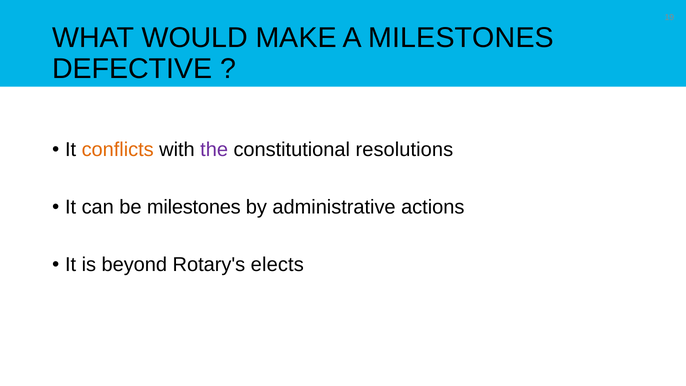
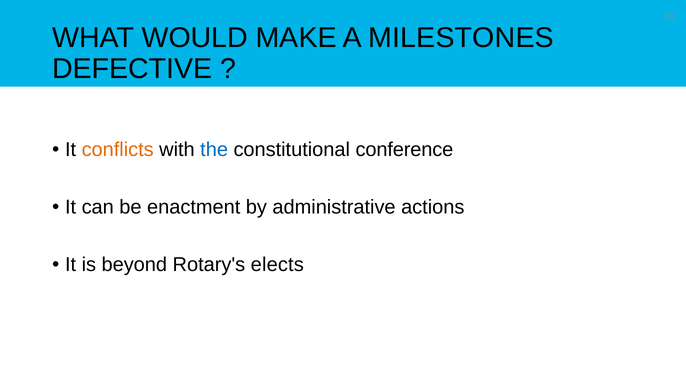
the colour: purple -> blue
resolutions: resolutions -> conference
be milestones: milestones -> enactment
